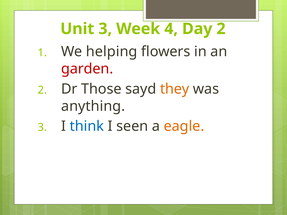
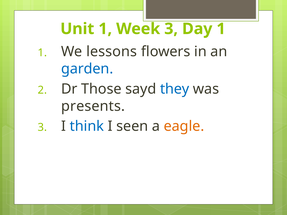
Unit 3: 3 -> 1
Week 4: 4 -> 3
Day 2: 2 -> 1
helping: helping -> lessons
garden colour: red -> blue
they colour: orange -> blue
anything: anything -> presents
